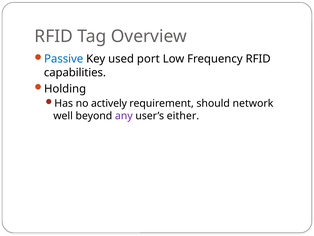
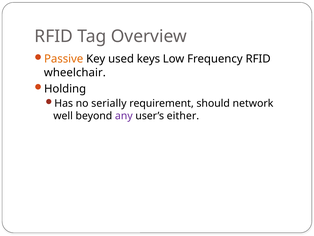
Passive colour: blue -> orange
port: port -> keys
capabilities: capabilities -> wheelchair
actively: actively -> serially
